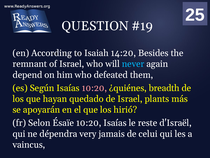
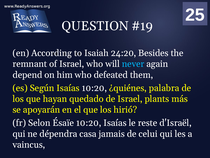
14:20: 14:20 -> 24:20
10:20 at (94, 88) colour: pink -> white
breadth: breadth -> palabra
very: very -> casa
